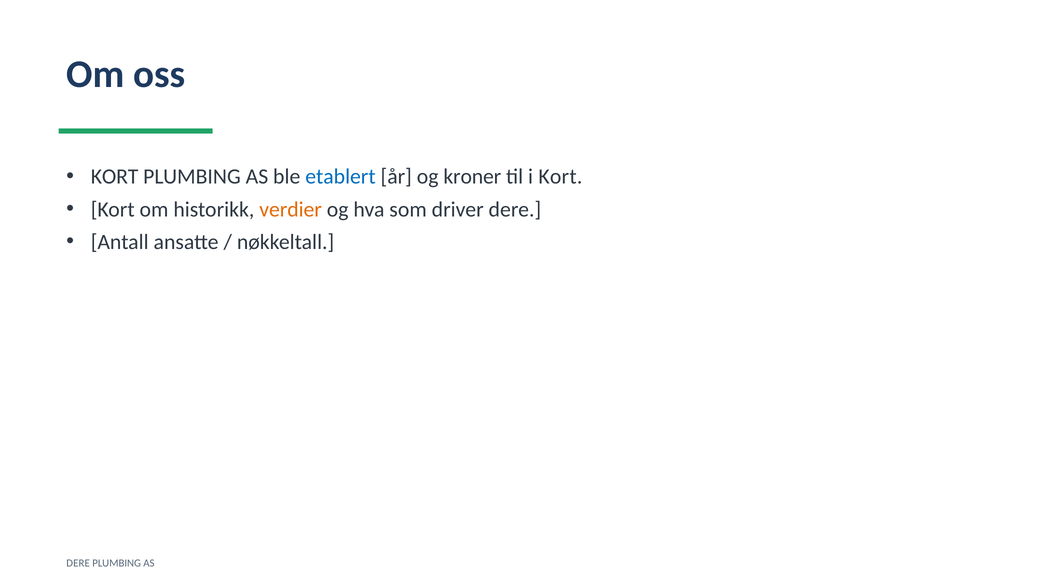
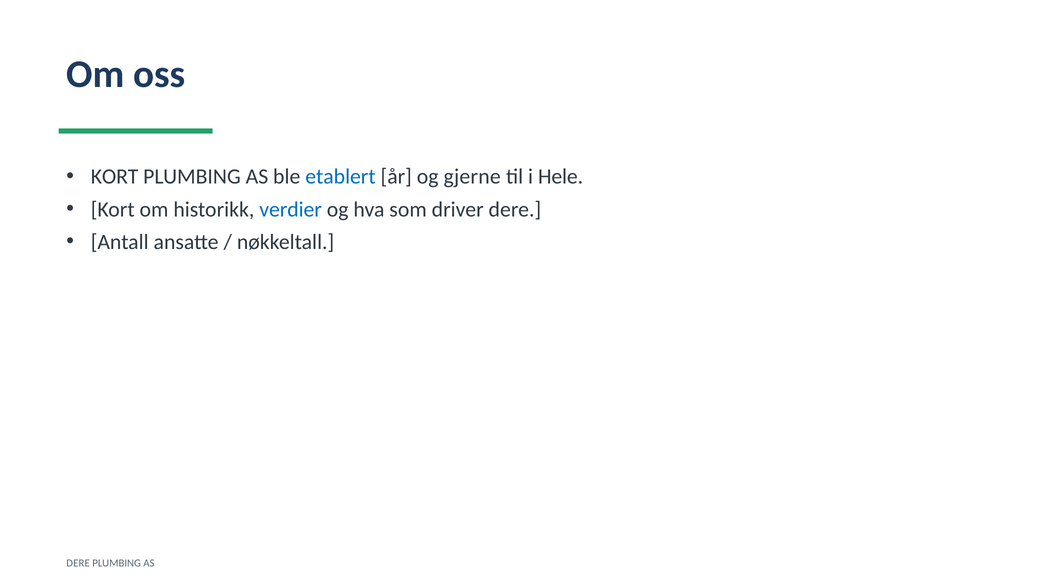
kroner: kroner -> gjerne
i Kort: Kort -> Hele
verdier colour: orange -> blue
